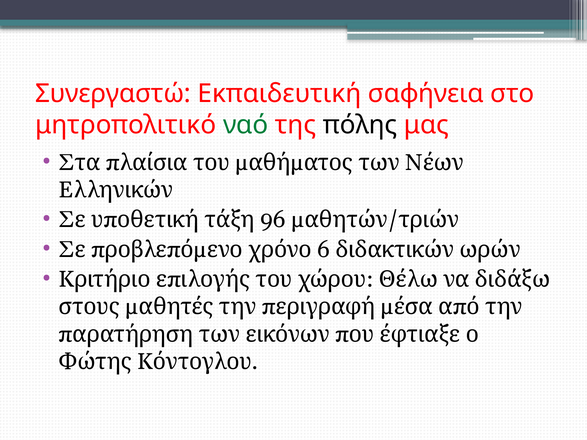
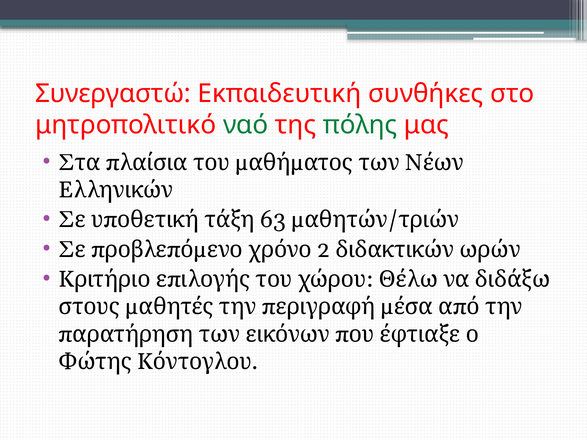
σαφήνεια: σαφήνεια -> συνθήκες
πόλης colour: black -> green
96: 96 -> 63
6: 6 -> 2
